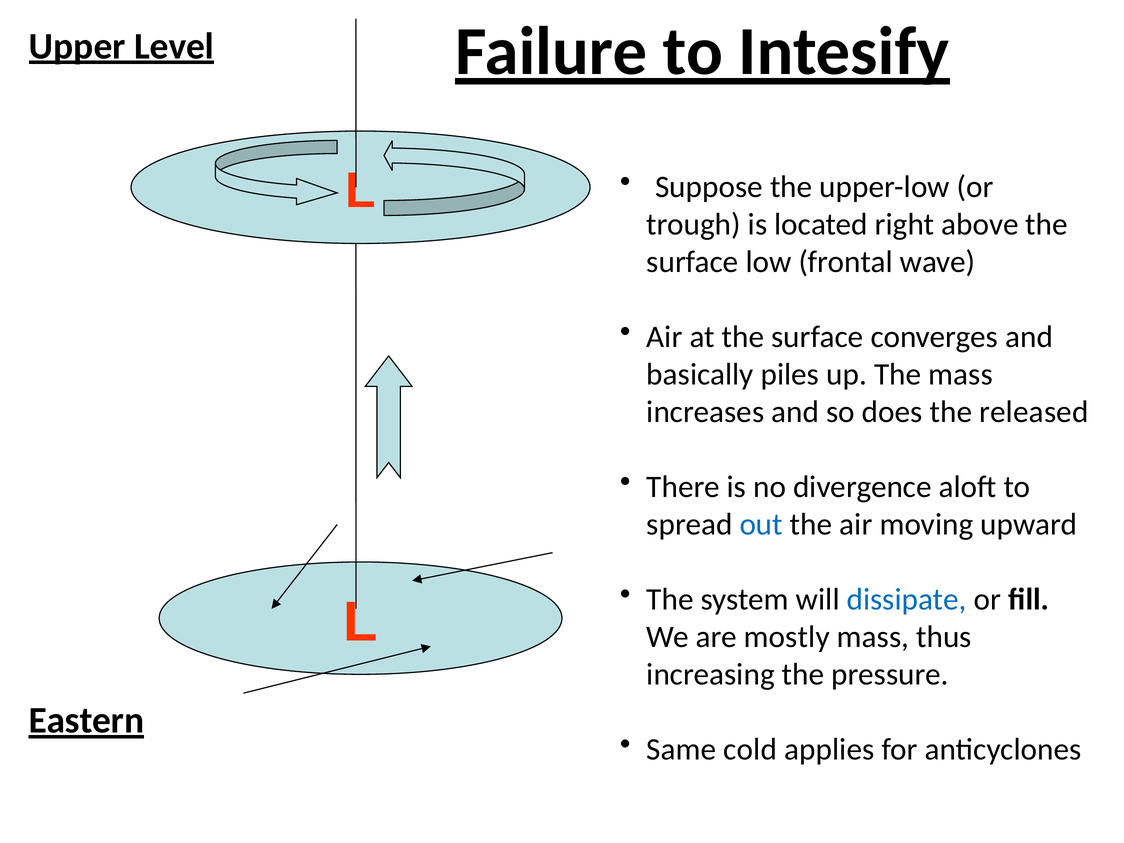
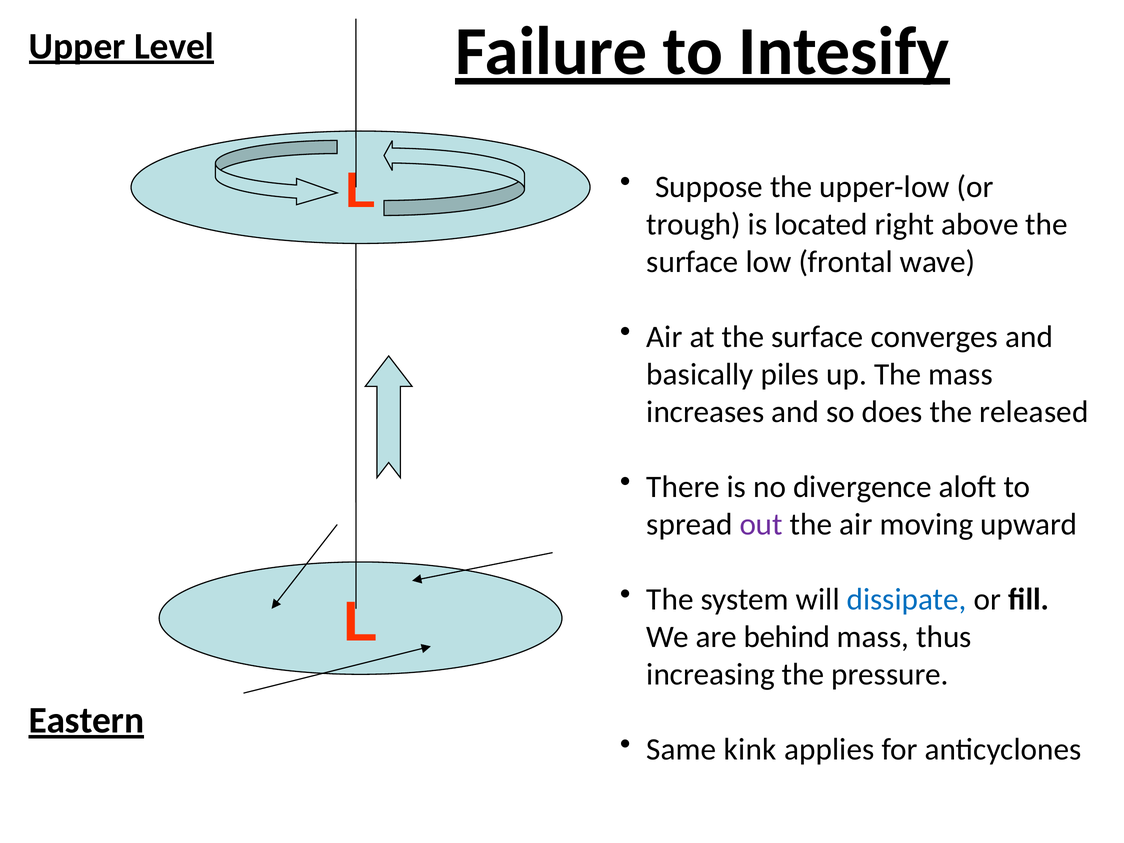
out colour: blue -> purple
mostly: mostly -> behind
cold: cold -> kink
